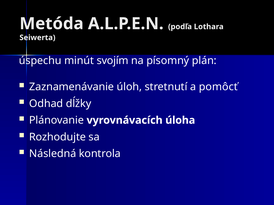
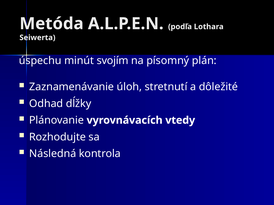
pomôcť: pomôcť -> dôležité
úloha: úloha -> vtedy
